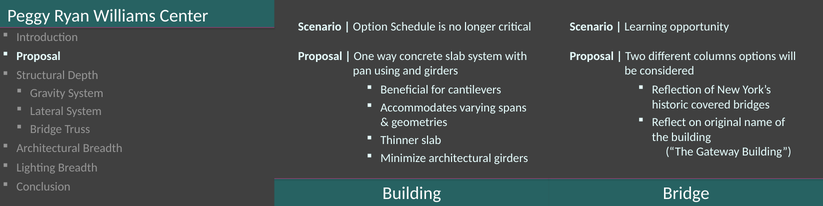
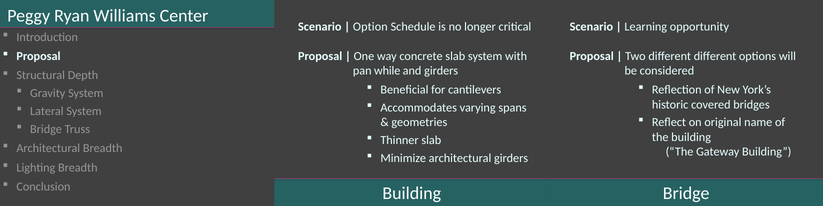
different columns: columns -> different
using: using -> while
